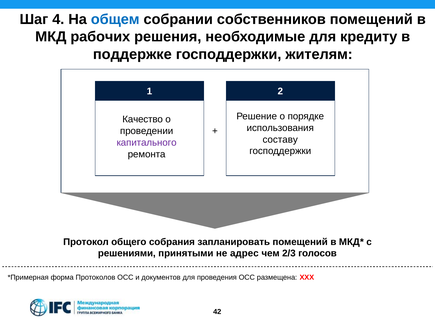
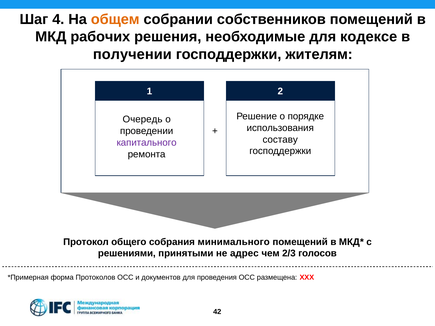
общем colour: blue -> orange
кредиту: кредиту -> кодексе
поддержке: поддержке -> получении
Качество: Качество -> Очередь
запланировать: запланировать -> минимального
